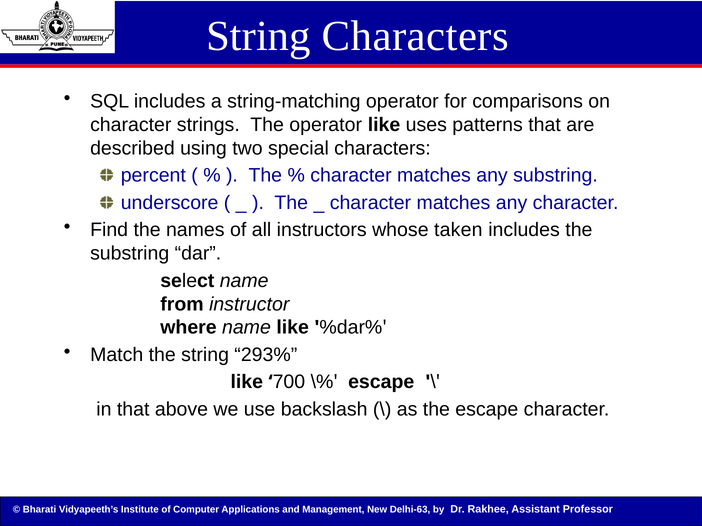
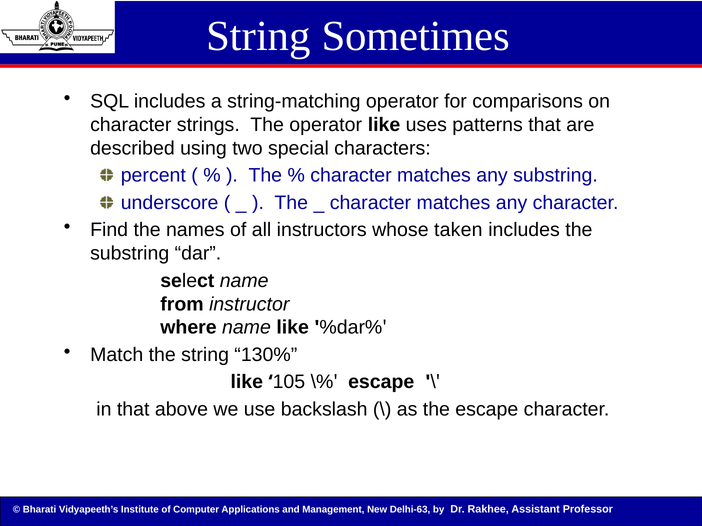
String Characters: Characters -> Sometimes
293%: 293% -> 130%
700: 700 -> 105
